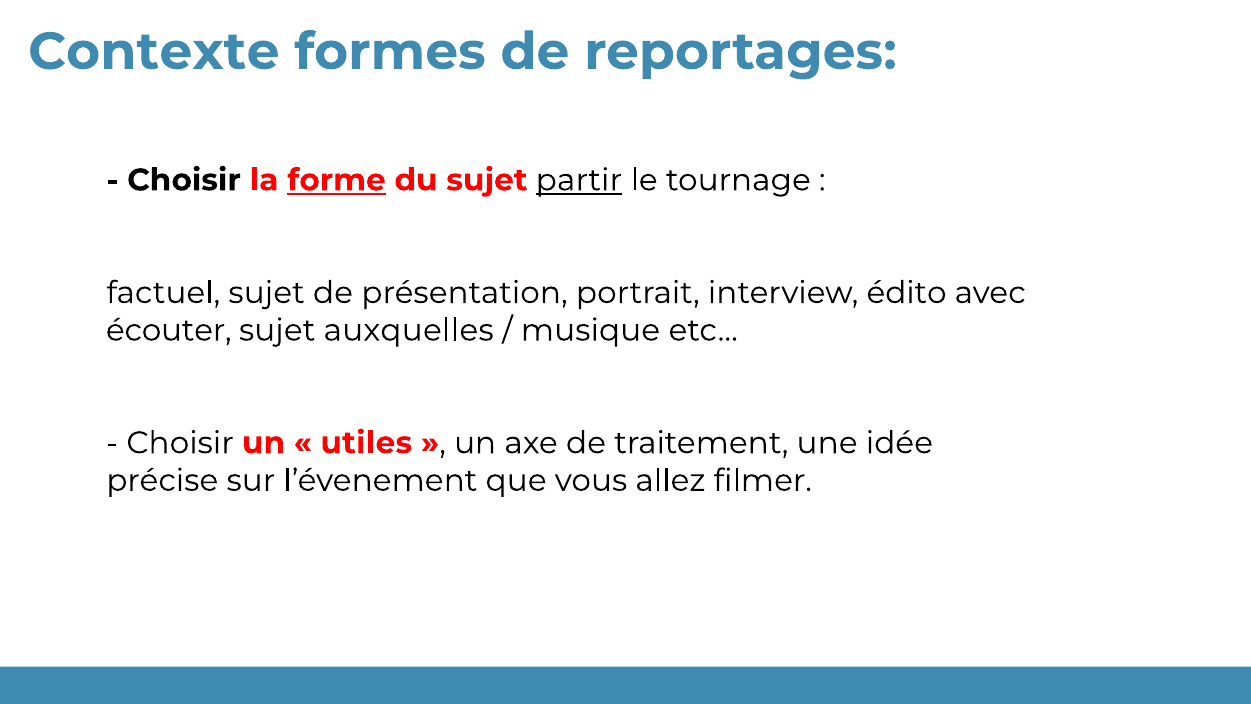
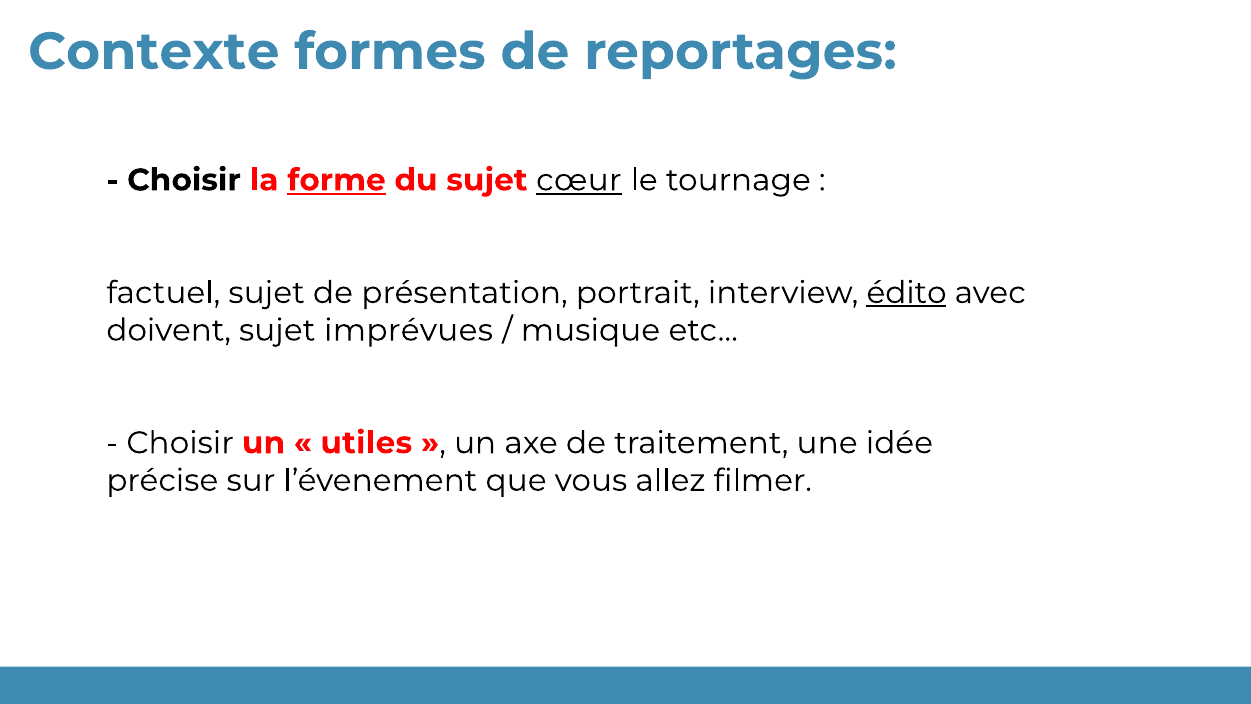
partir: partir -> cœur
édito underline: none -> present
écouter: écouter -> doivent
auxquelles: auxquelles -> imprévues
